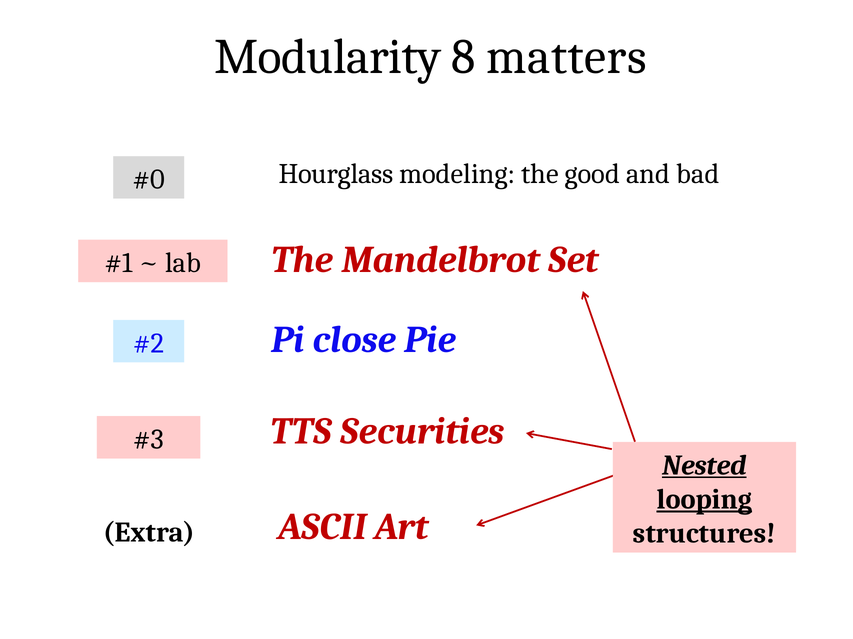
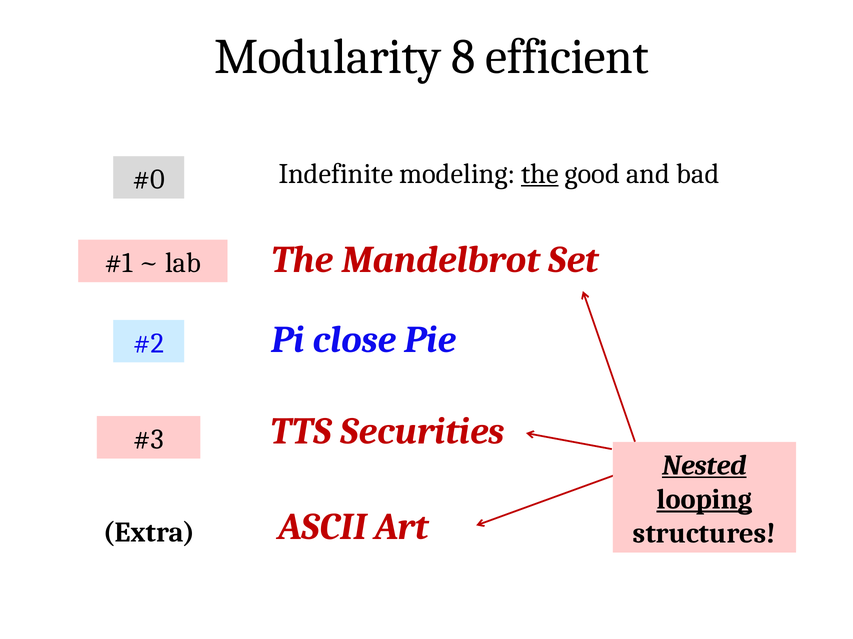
matters: matters -> efficient
Hourglass: Hourglass -> Indefinite
the at (540, 174) underline: none -> present
